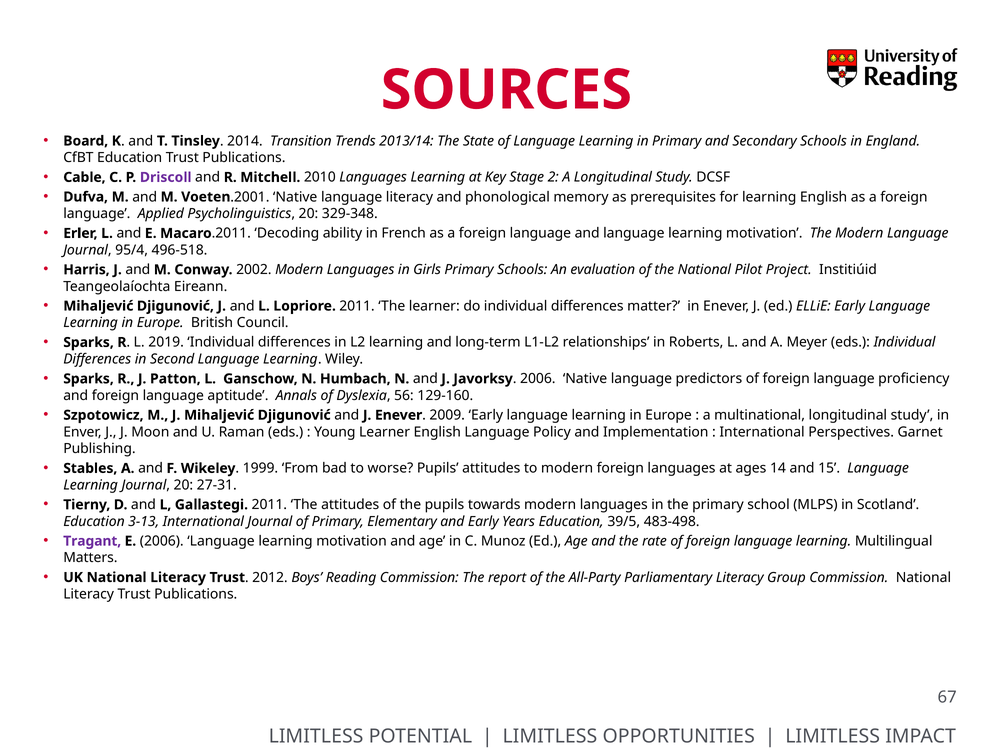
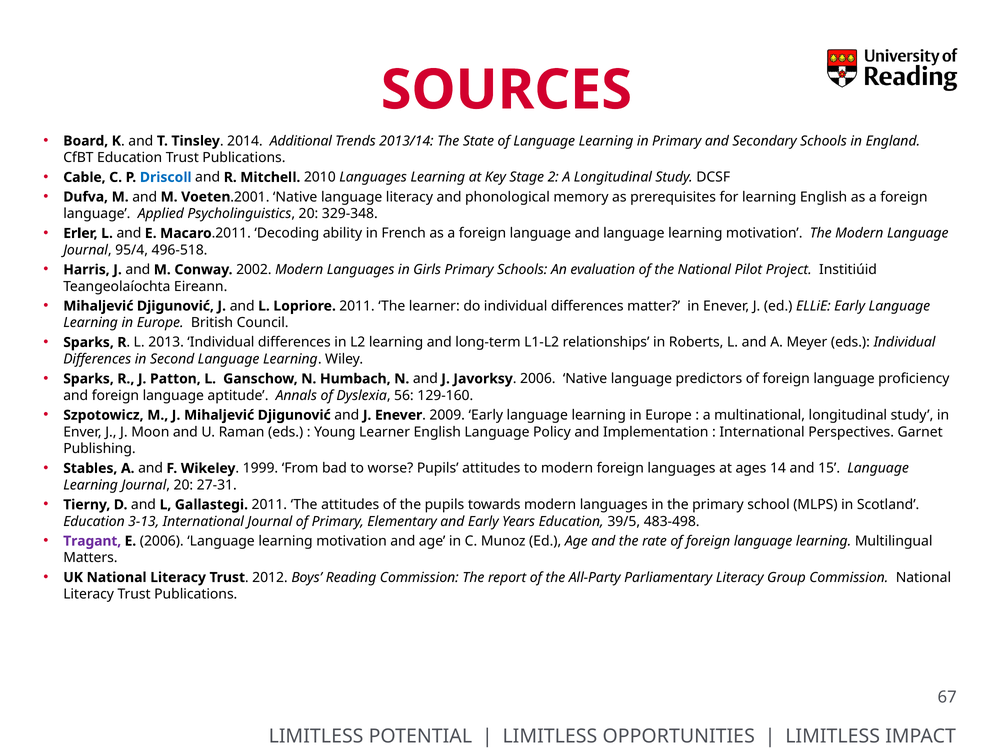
Transition: Transition -> Additional
Driscoll colour: purple -> blue
2019: 2019 -> 2013
